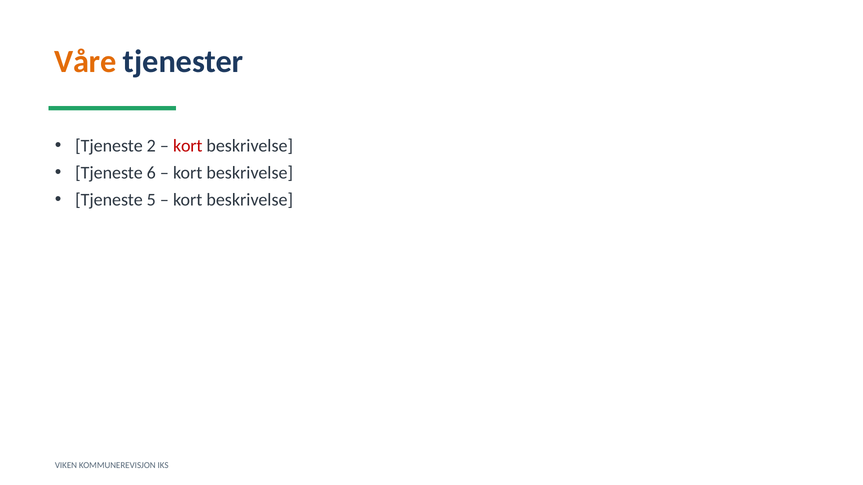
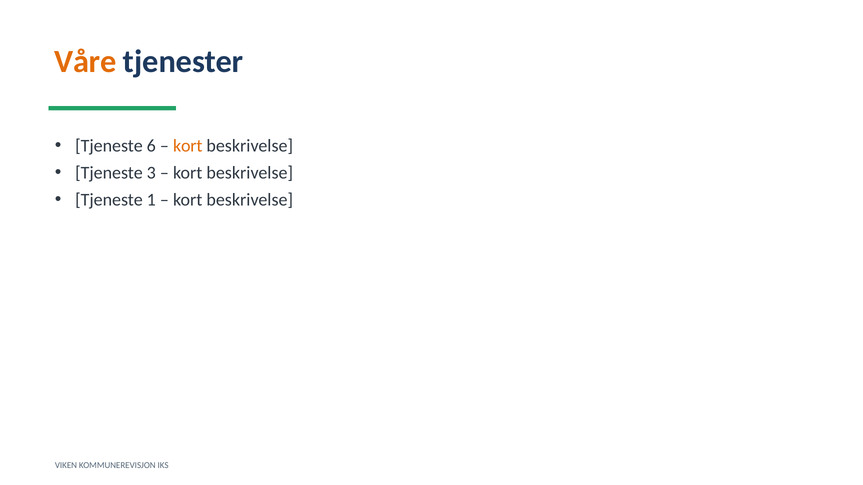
2: 2 -> 6
kort at (188, 146) colour: red -> orange
6: 6 -> 3
5: 5 -> 1
